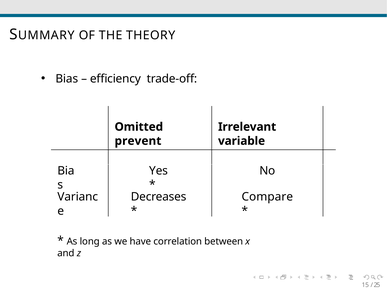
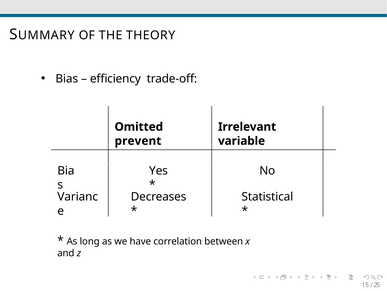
Compare: Compare -> Statistical
